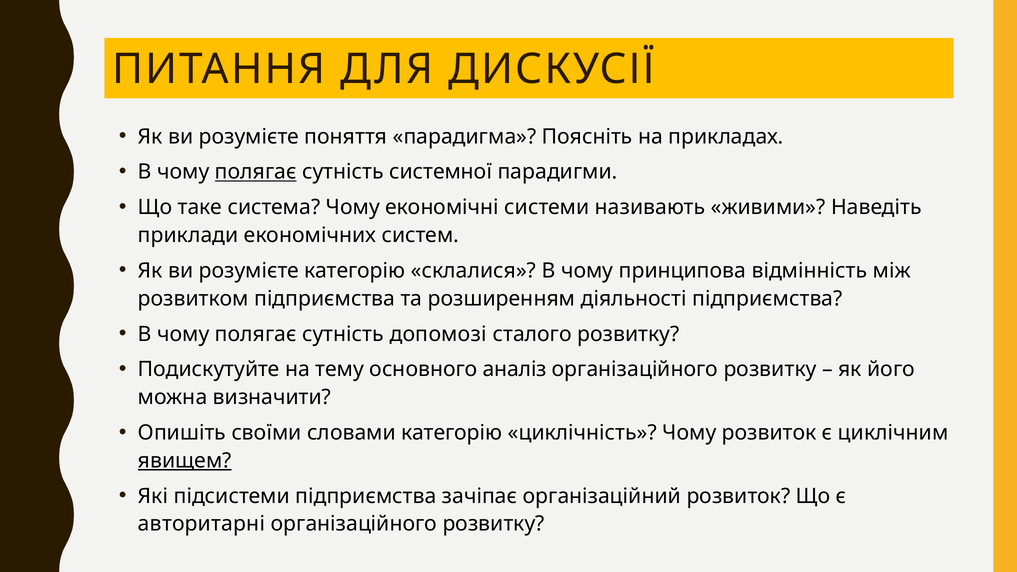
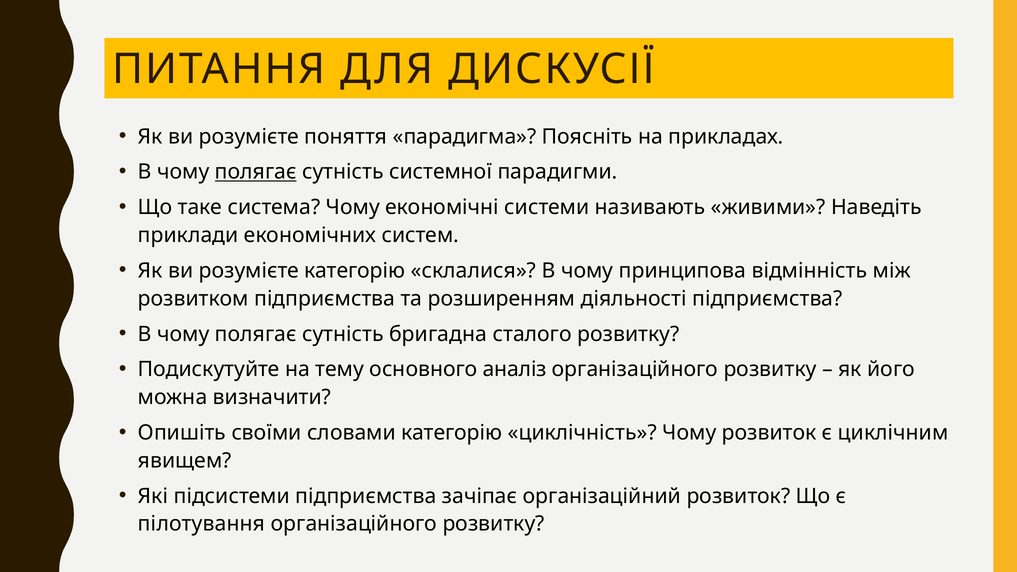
допомозі: допомозі -> бригадна
явищем underline: present -> none
авторитарні: авторитарні -> пілотування
